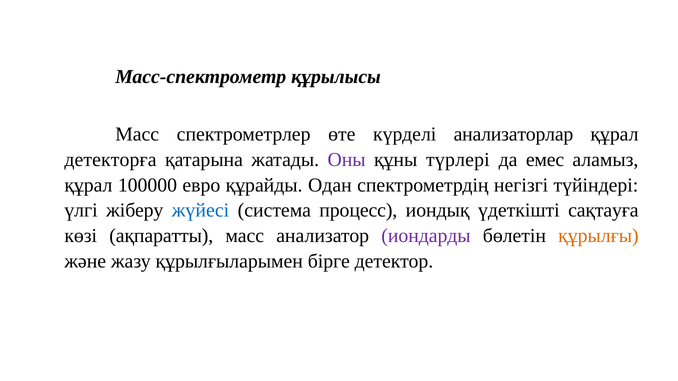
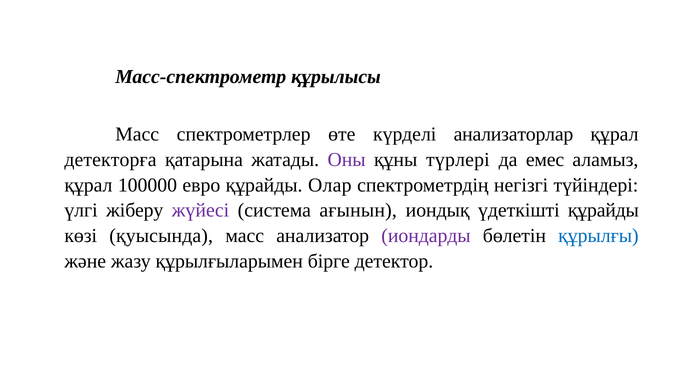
Одан: Одан -> Олар
жүйесі colour: blue -> purple
процесс: процесс -> ағынын
үдеткішті сақтауға: сақтауға -> құрайды
ақпаратты: ақпаратты -> қуысында
құрылғы colour: orange -> blue
